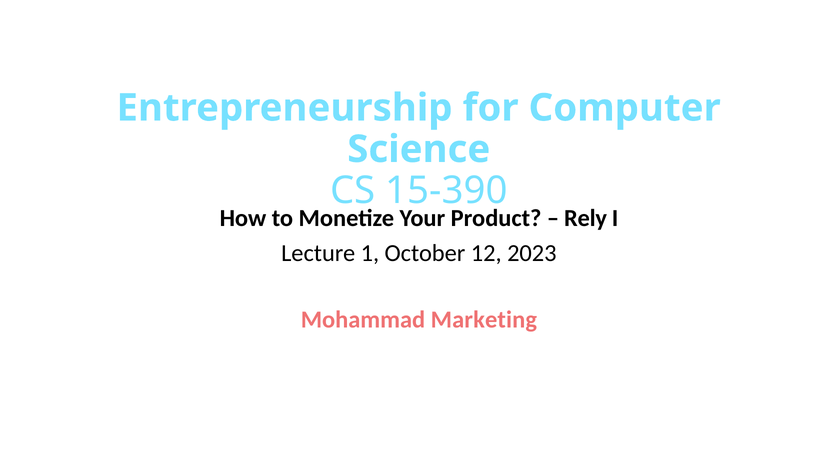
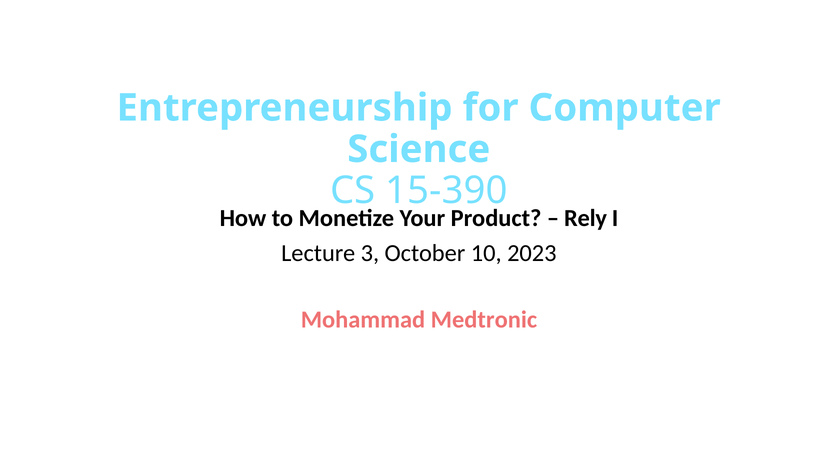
1: 1 -> 3
12: 12 -> 10
Marketing: Marketing -> Medtronic
